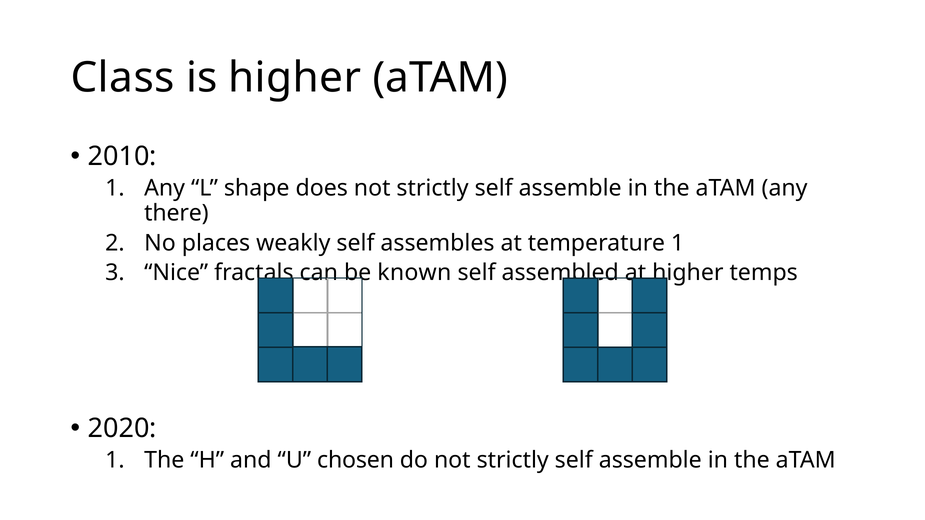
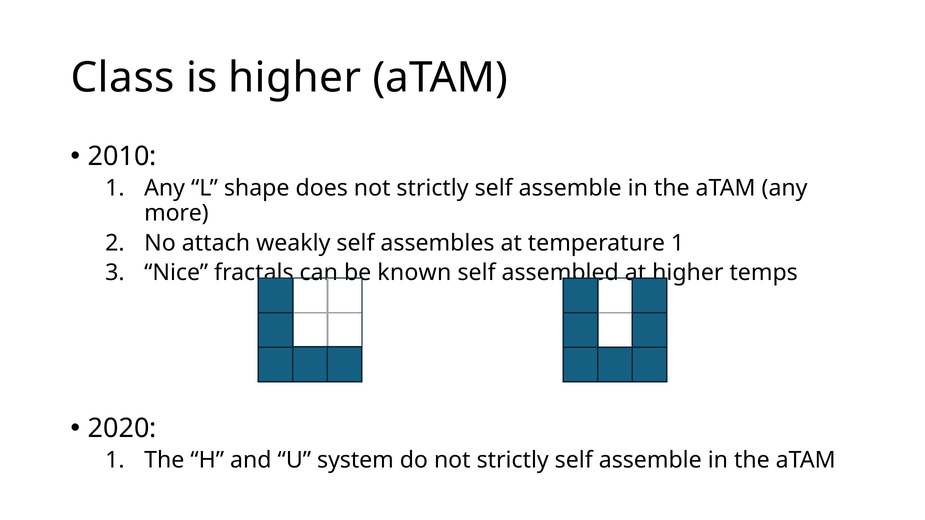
there: there -> more
places: places -> attach
chosen: chosen -> system
